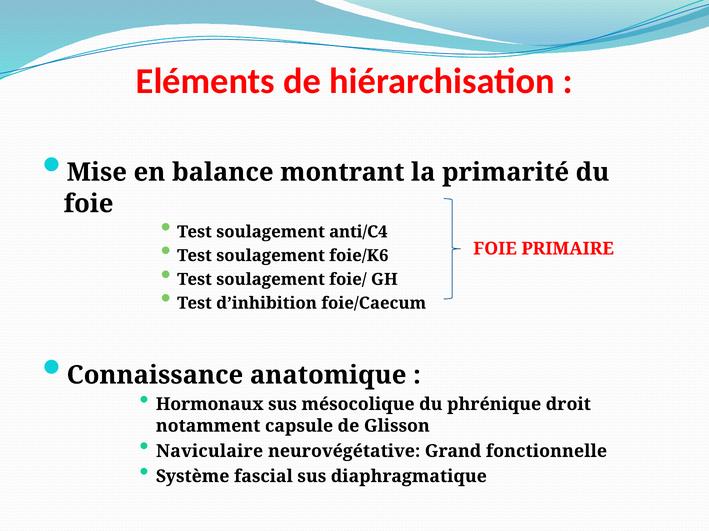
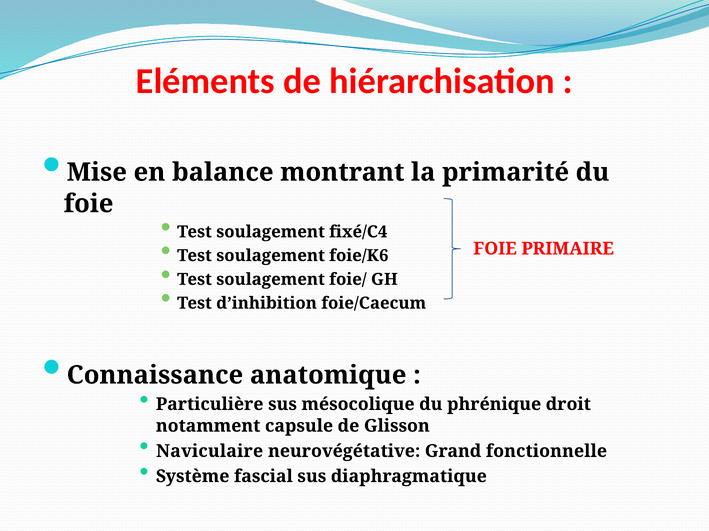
anti/C4: anti/C4 -> fixé/C4
Hormonaux: Hormonaux -> Particulière
